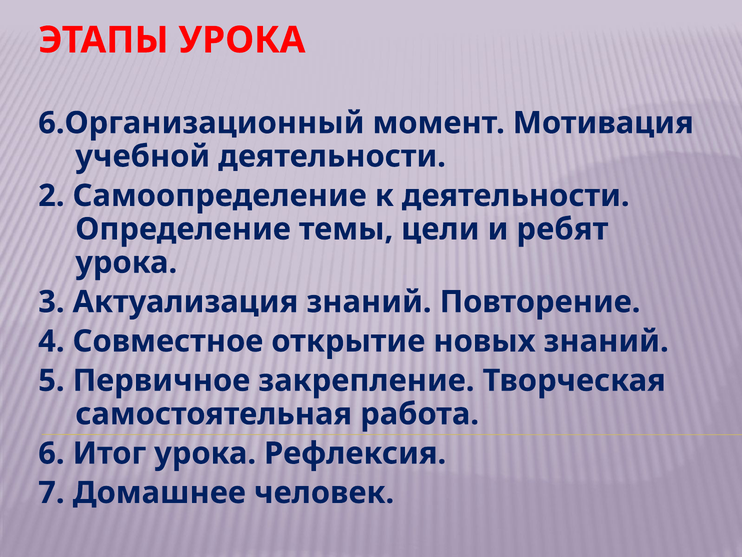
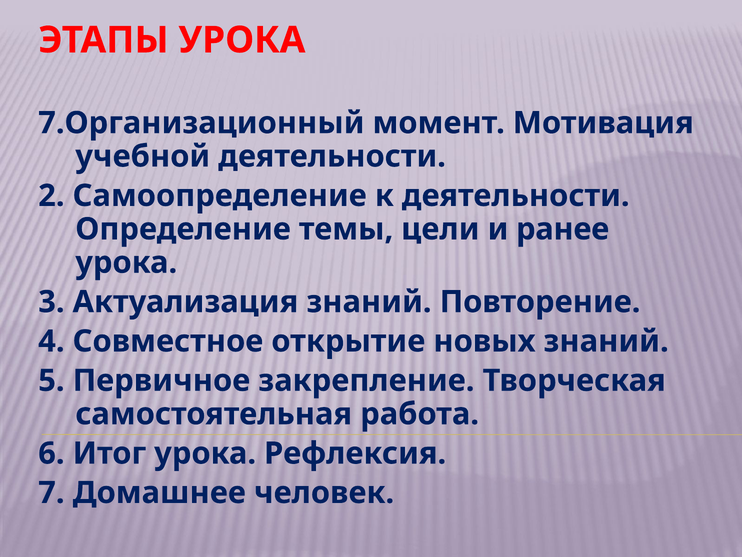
6.Организационный: 6.Организационный -> 7.Организационный
ребят: ребят -> ранее
